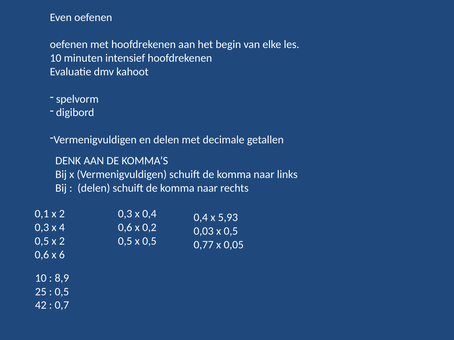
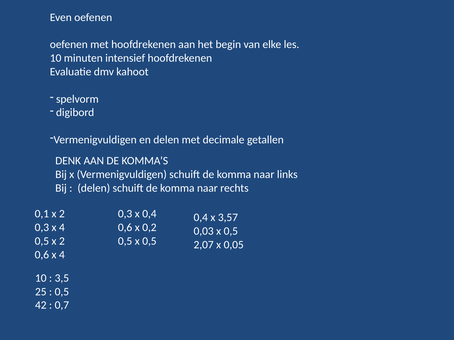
5,93: 5,93 -> 3,57
0,77: 0,77 -> 2,07
0,6 x 6: 6 -> 4
8,9: 8,9 -> 3,5
